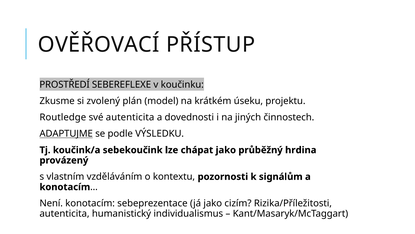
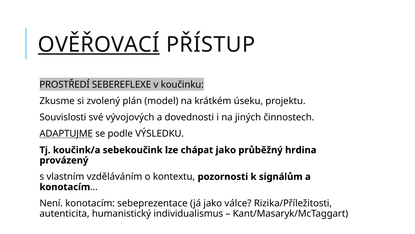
OVĚŘOVACÍ underline: none -> present
Routledge: Routledge -> Souvislosti
své autenticita: autenticita -> vývojových
cizím: cizím -> válce
